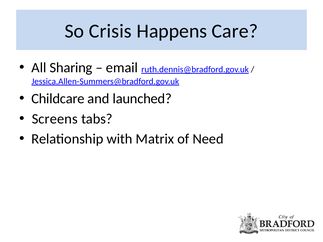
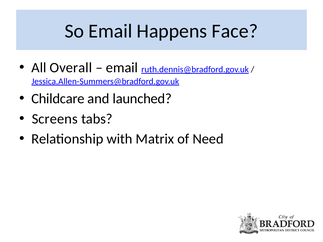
So Crisis: Crisis -> Email
Care: Care -> Face
Sharing: Sharing -> Overall
